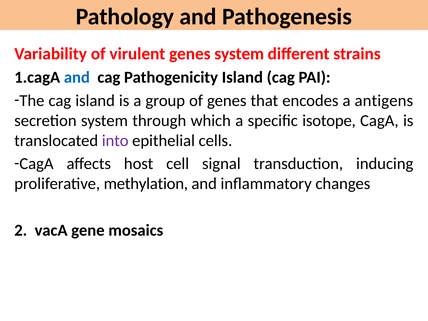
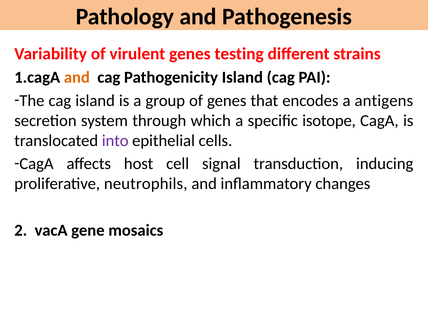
genes system: system -> testing
and at (77, 77) colour: blue -> orange
methylation: methylation -> neutrophils
